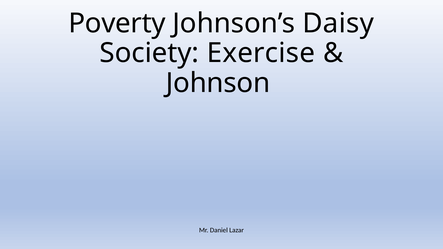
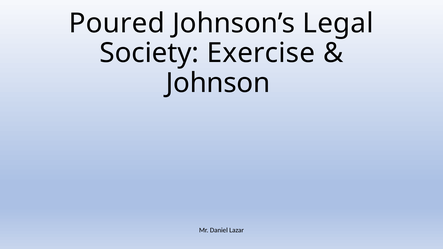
Poverty: Poverty -> Poured
Daisy: Daisy -> Legal
